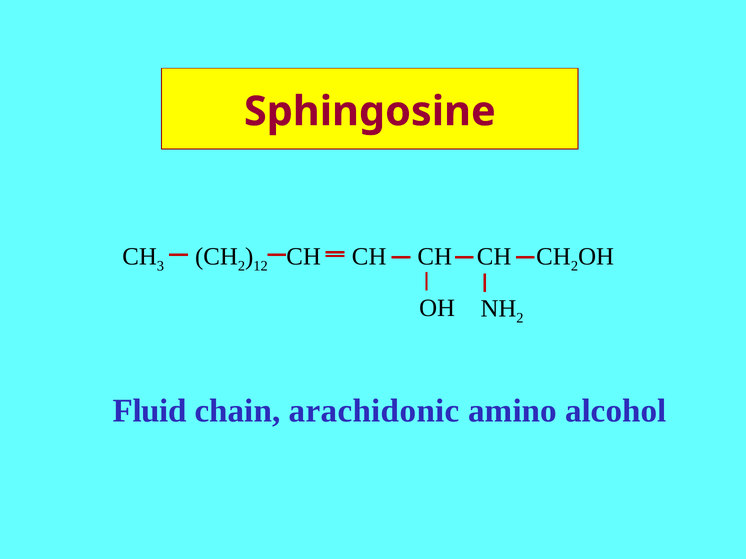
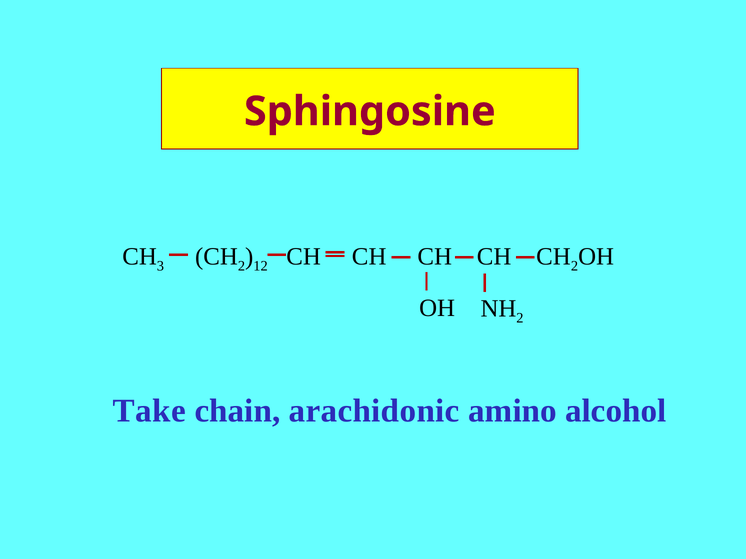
Fluid: Fluid -> Take
